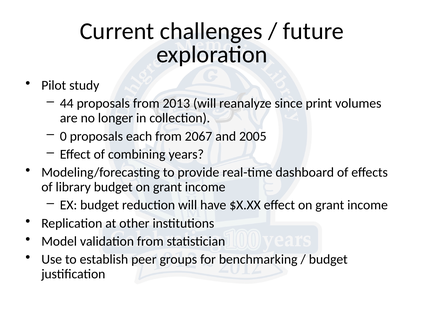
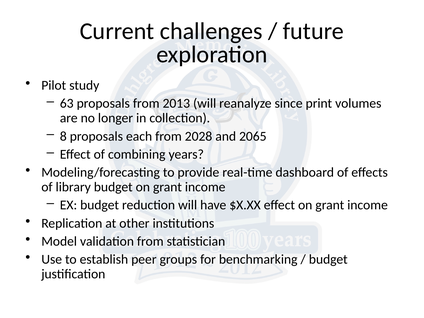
44: 44 -> 63
0: 0 -> 8
2067: 2067 -> 2028
2005: 2005 -> 2065
